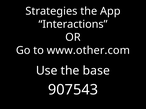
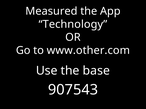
Strategies: Strategies -> Measured
Interactions: Interactions -> Technology
